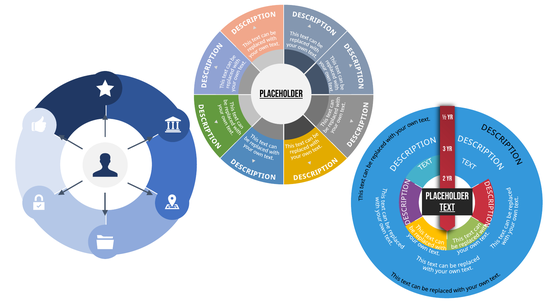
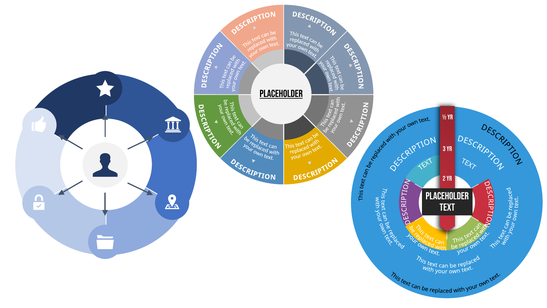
text underline: present -> none
